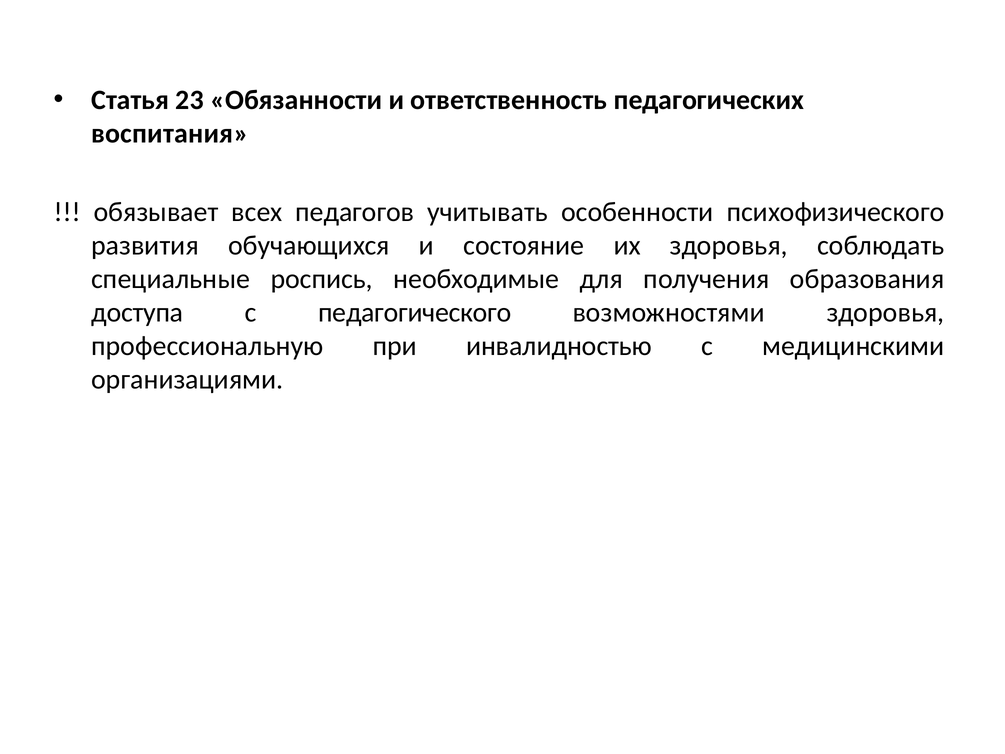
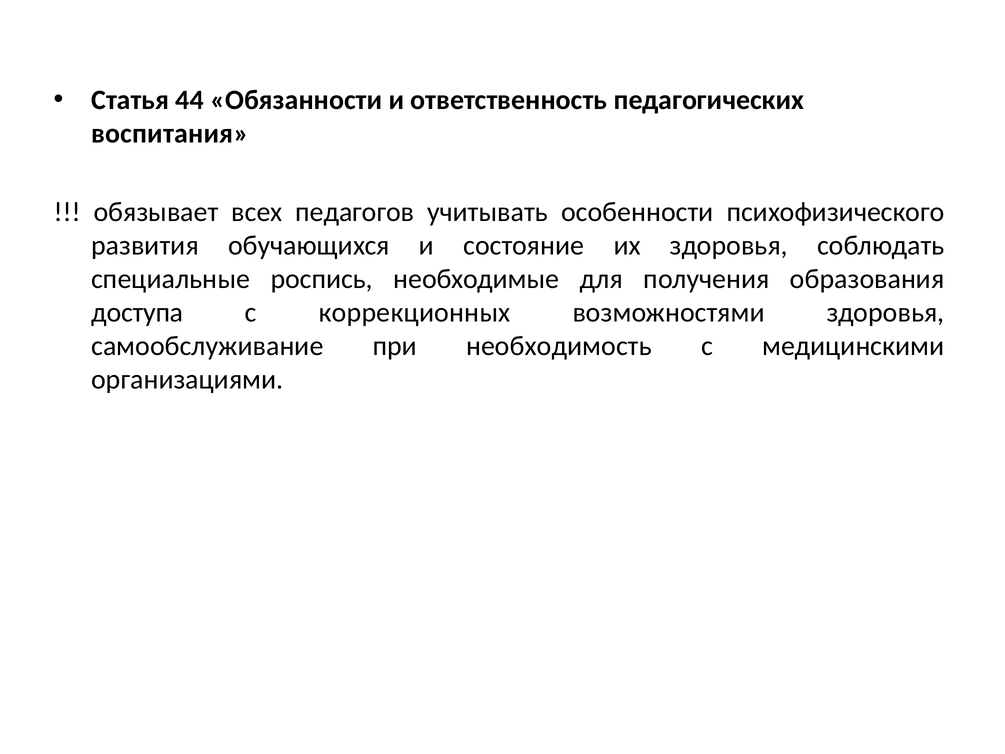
23: 23 -> 44
педагогического: педагогического -> коррекционных
профессиональную: профессиональную -> самообслуживание
инвалидностью: инвалидностью -> необходимость
